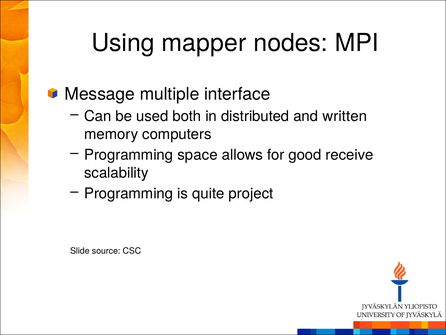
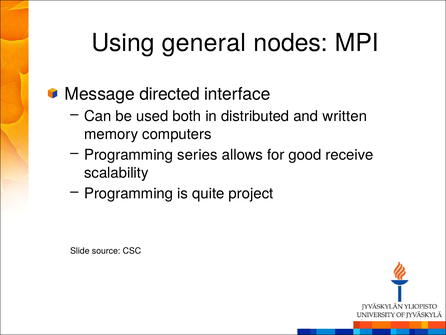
mapper: mapper -> general
multiple: multiple -> directed
space: space -> series
